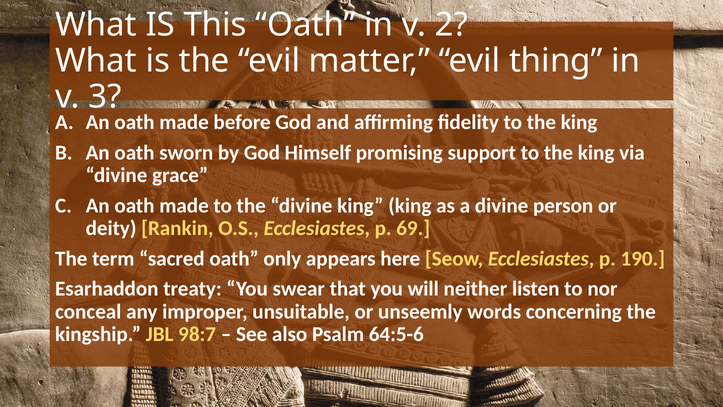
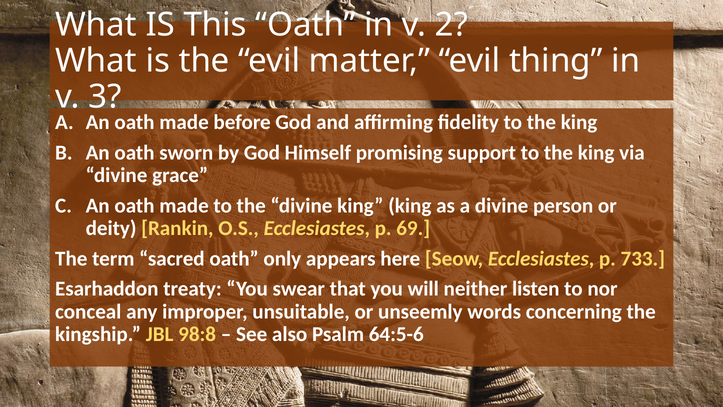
190: 190 -> 733
98:7: 98:7 -> 98:8
